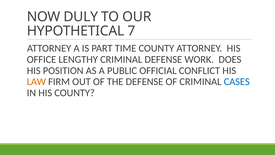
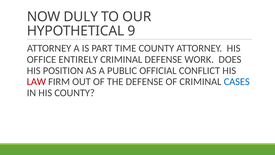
7: 7 -> 9
LENGTHY: LENGTHY -> ENTIRELY
LAW colour: orange -> red
